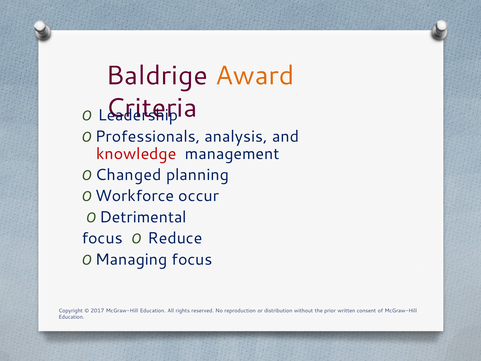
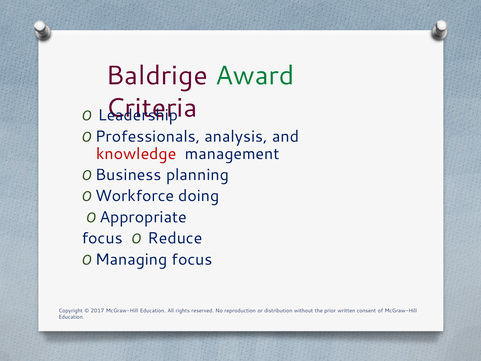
Award colour: orange -> green
Changed: Changed -> Business
occur: occur -> doing
Detrimental: Detrimental -> Appropriate
